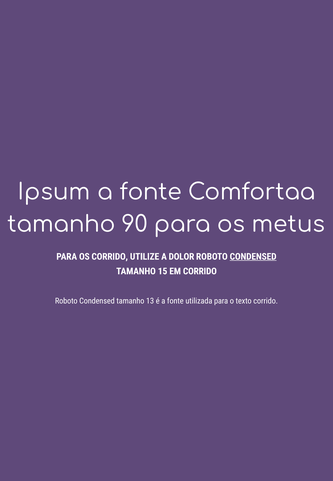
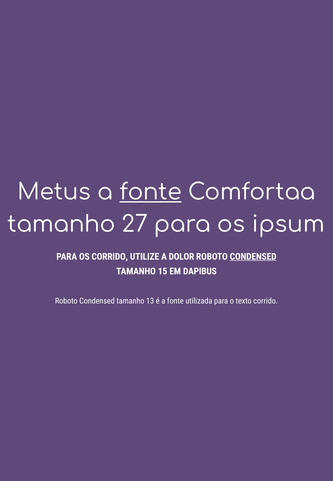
Ipsum: Ipsum -> Metus
fonte at (151, 192) underline: none -> present
90: 90 -> 27
metus: metus -> ipsum
EM CORRIDO: CORRIDO -> DAPIBUS
